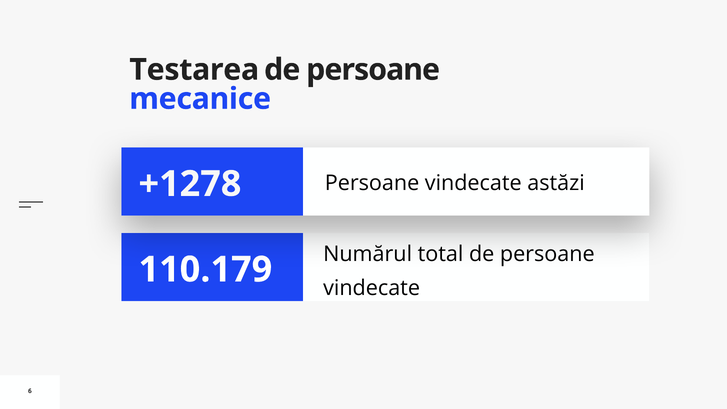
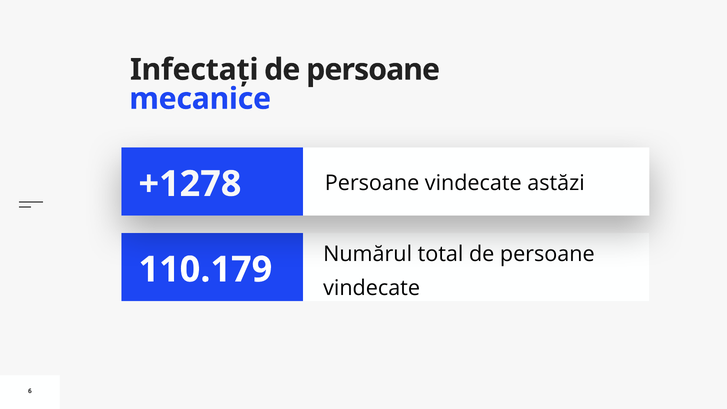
Testarea: Testarea -> Infectați
